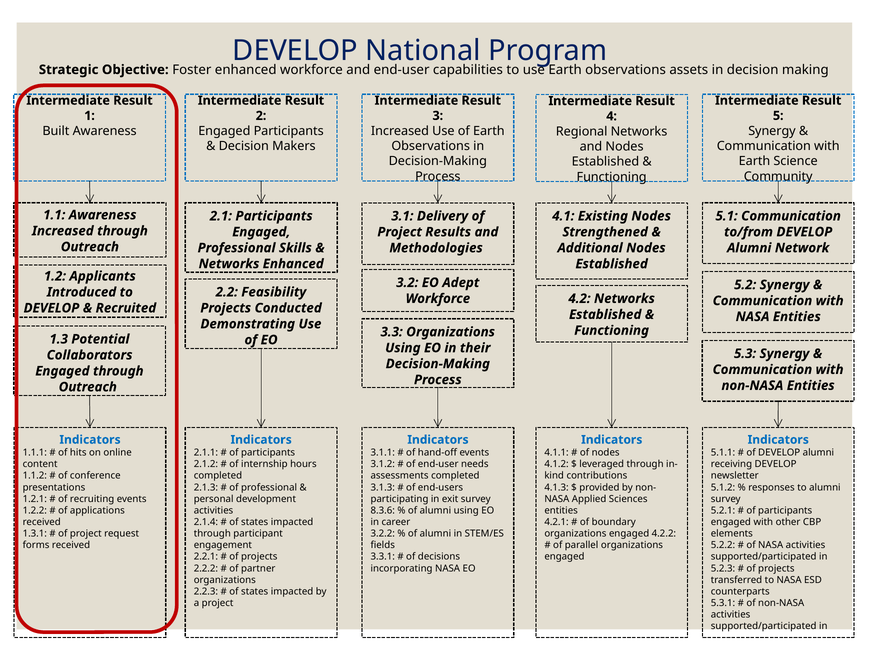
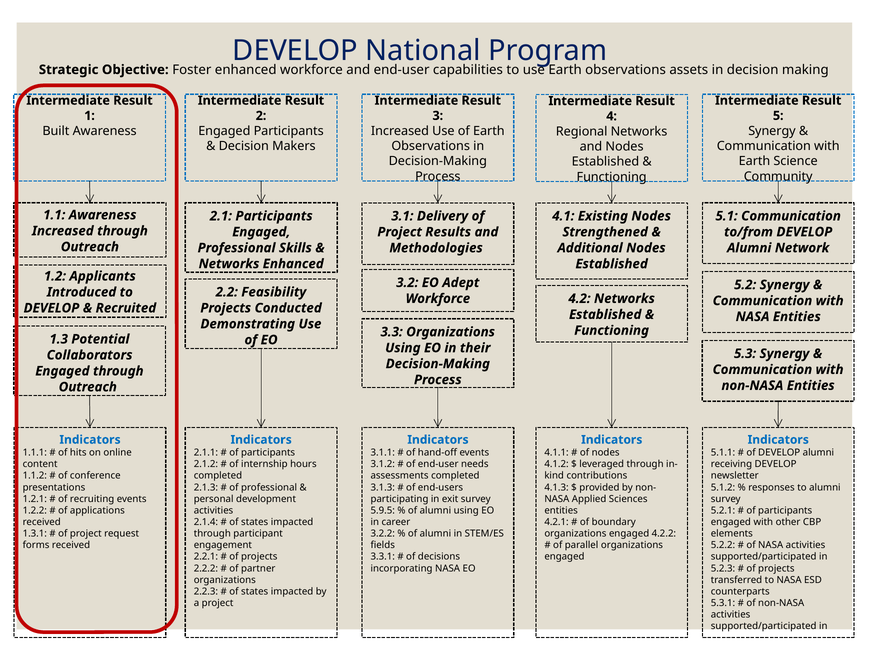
8.3.6: 8.3.6 -> 5.9.5
